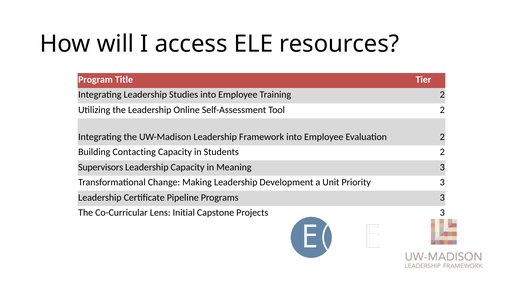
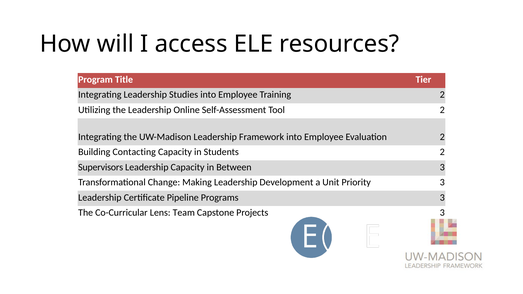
Meaning: Meaning -> Between
Initial: Initial -> Team
